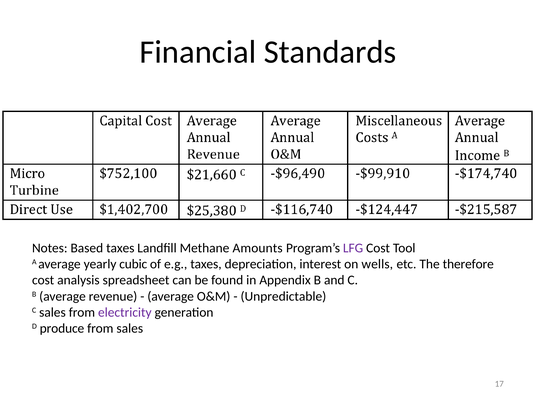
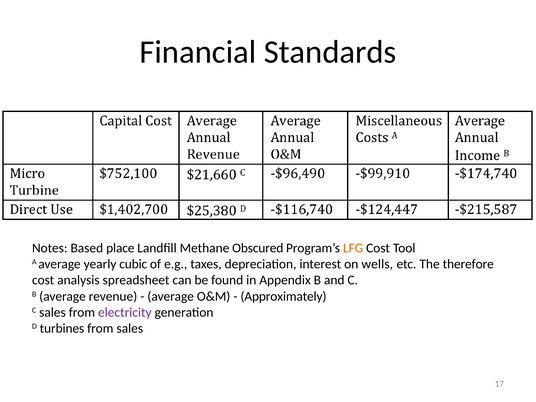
Based taxes: taxes -> place
Amounts: Amounts -> Obscured
LFG colour: purple -> orange
Unpredictable: Unpredictable -> Approximately
produce: produce -> turbines
